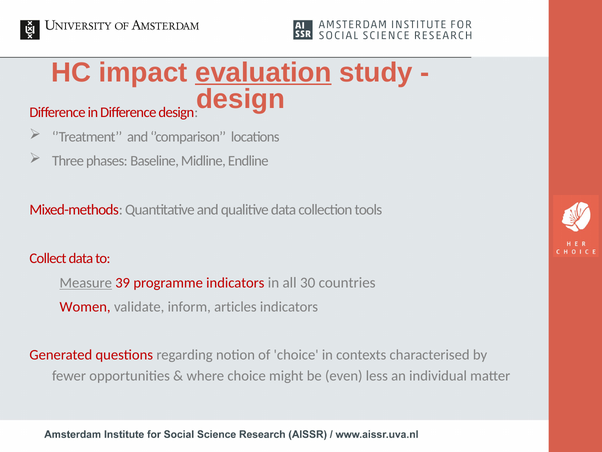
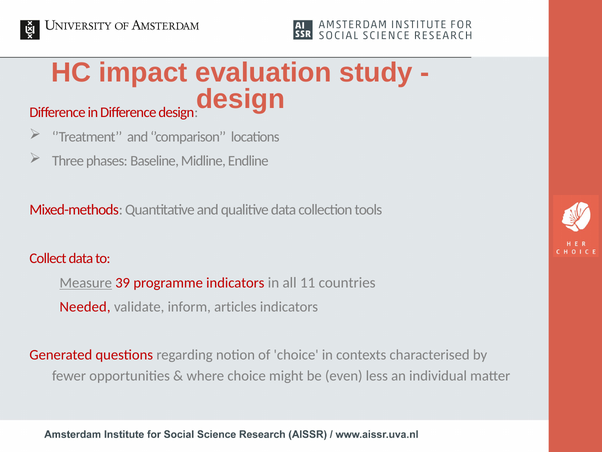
evaluation underline: present -> none
30: 30 -> 11
Women: Women -> Needed
